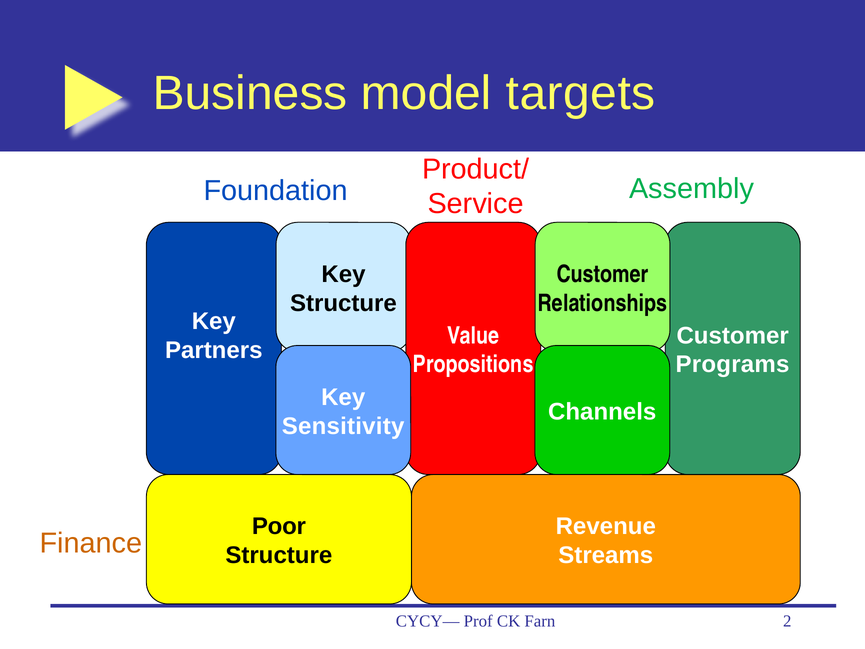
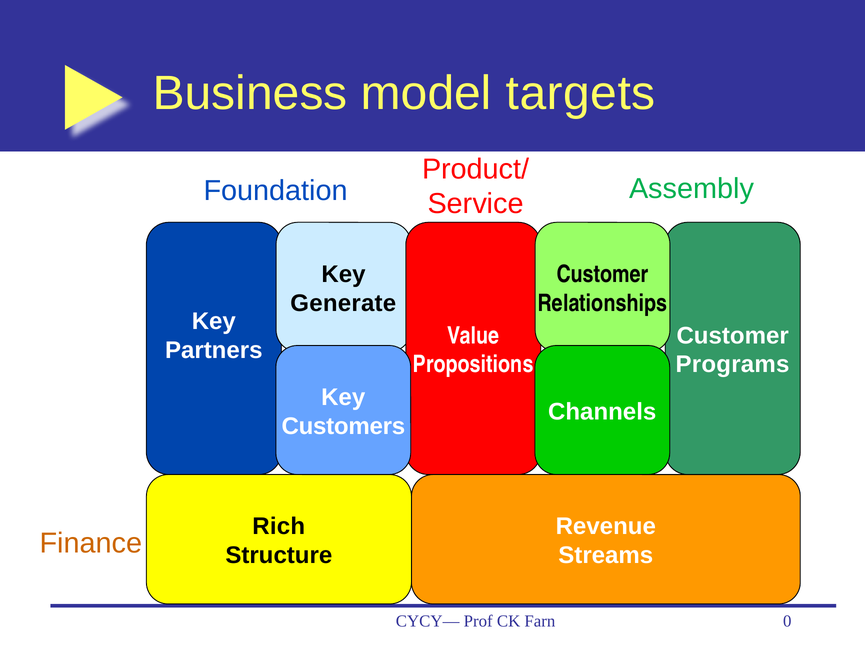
Structure at (343, 303): Structure -> Generate
Sensitivity: Sensitivity -> Customers
Poor: Poor -> Rich
2: 2 -> 0
